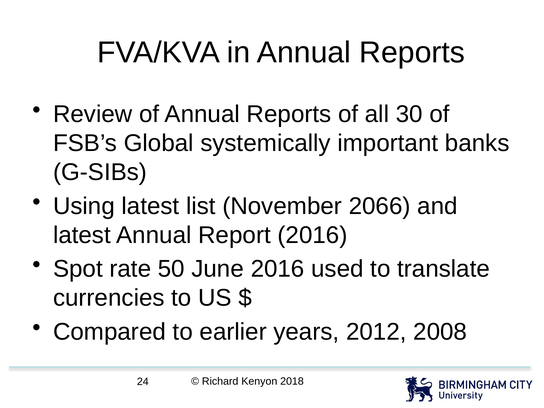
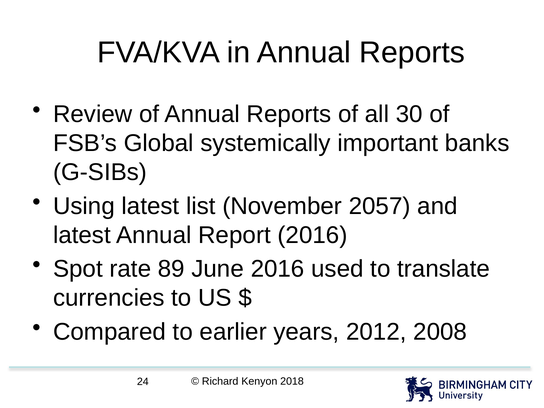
2066: 2066 -> 2057
50: 50 -> 89
